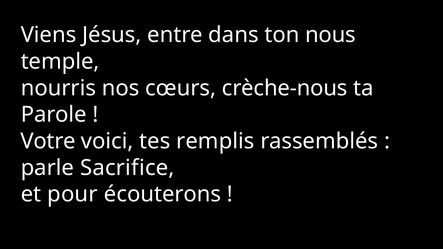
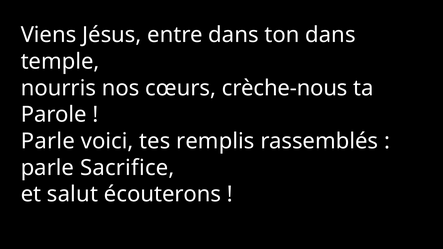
ton nous: nous -> dans
Votre at (48, 141): Votre -> Parle
pour: pour -> salut
